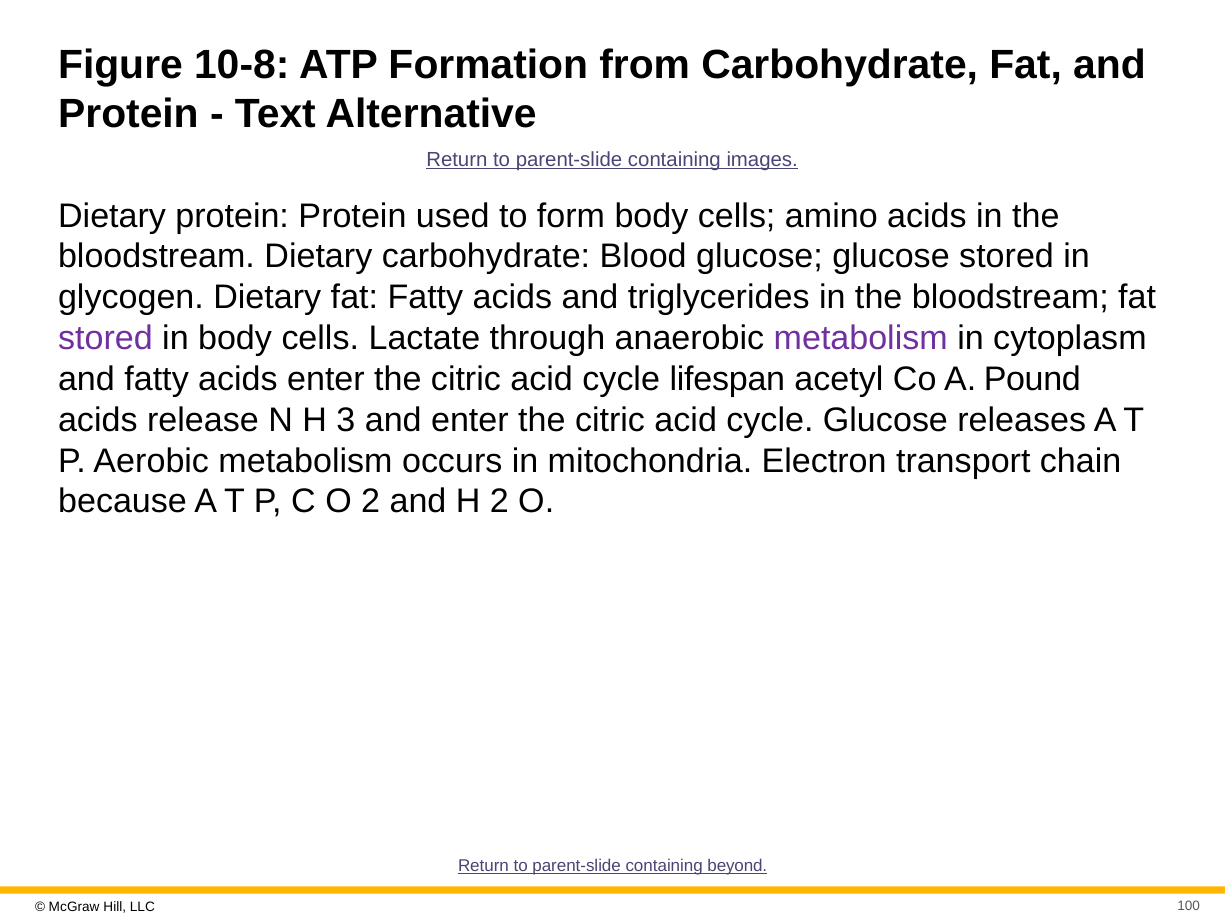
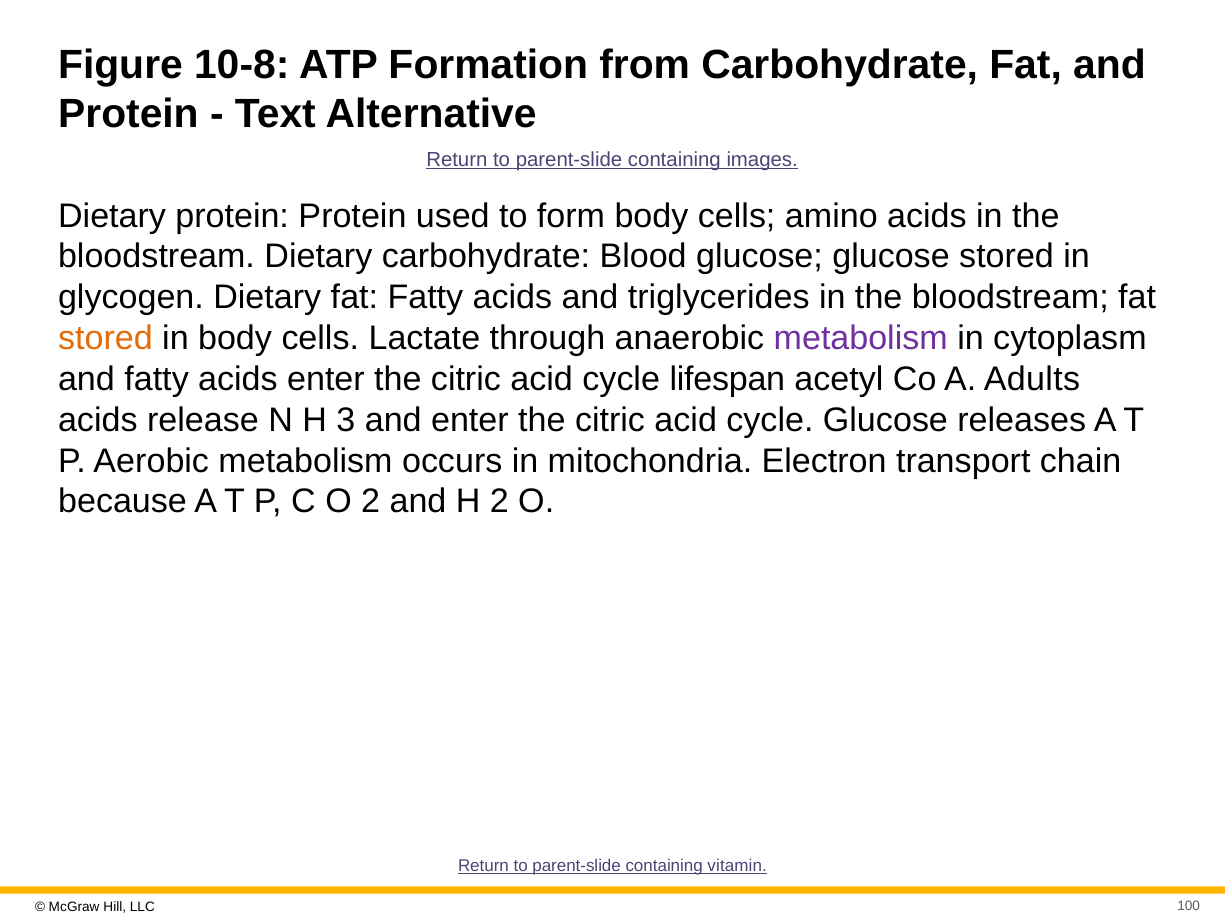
stored at (106, 339) colour: purple -> orange
Pound: Pound -> Adults
beyond: beyond -> vitamin
